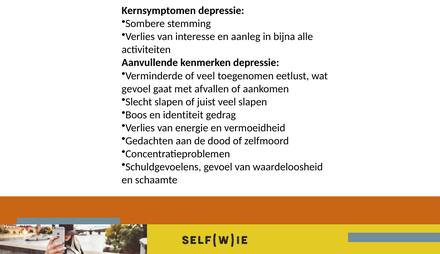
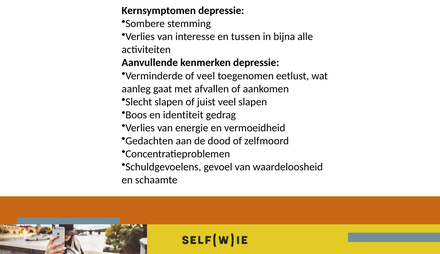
aanleg: aanleg -> tussen
gevoel at (136, 89): gevoel -> aanleg
